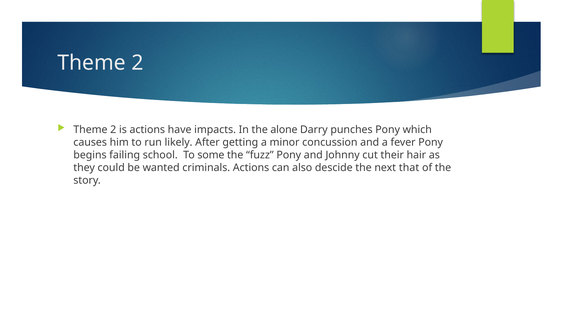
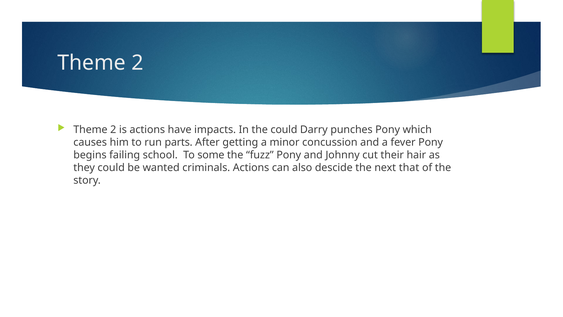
the alone: alone -> could
likely: likely -> parts
